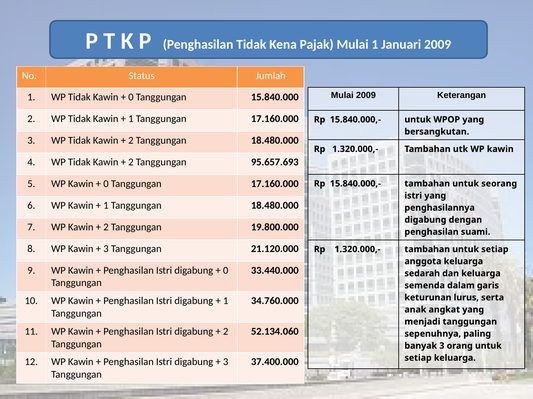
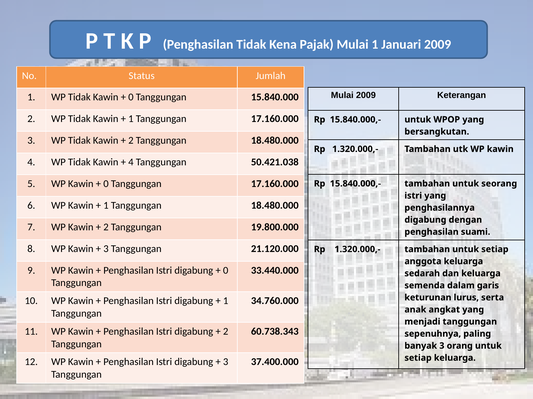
2 at (131, 162): 2 -> 4
95.657.693: 95.657.693 -> 50.421.038
52.134.060: 52.134.060 -> 60.738.343
